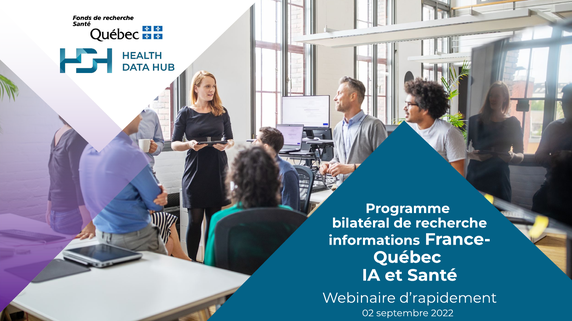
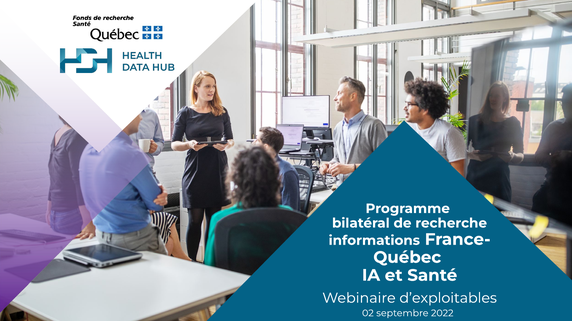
d’rapidement: d’rapidement -> d’exploitables
